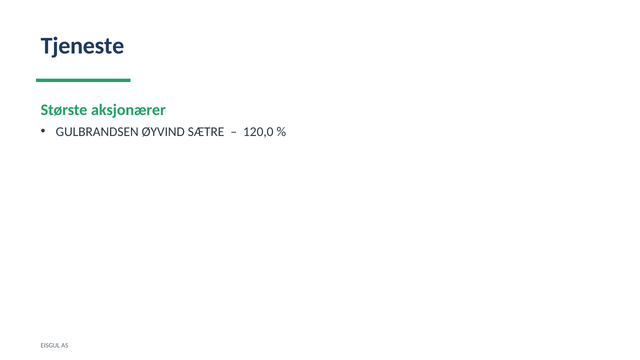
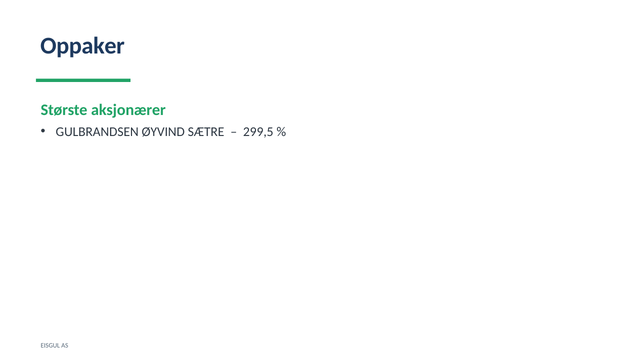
Tjeneste: Tjeneste -> Oppaker
120,0: 120,0 -> 299,5
